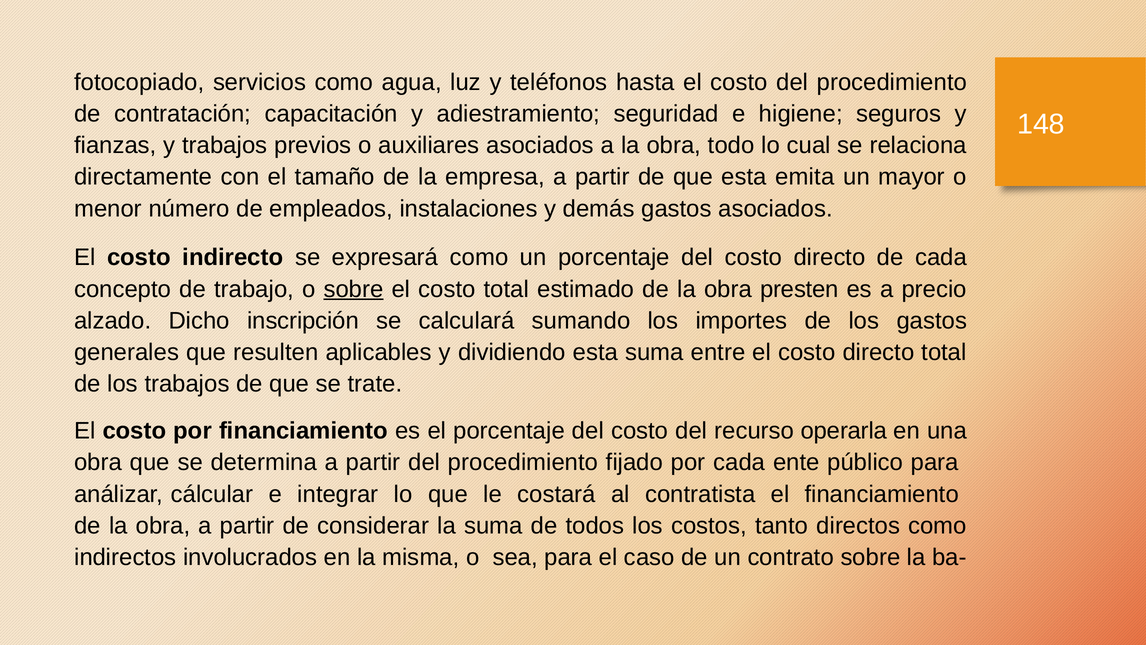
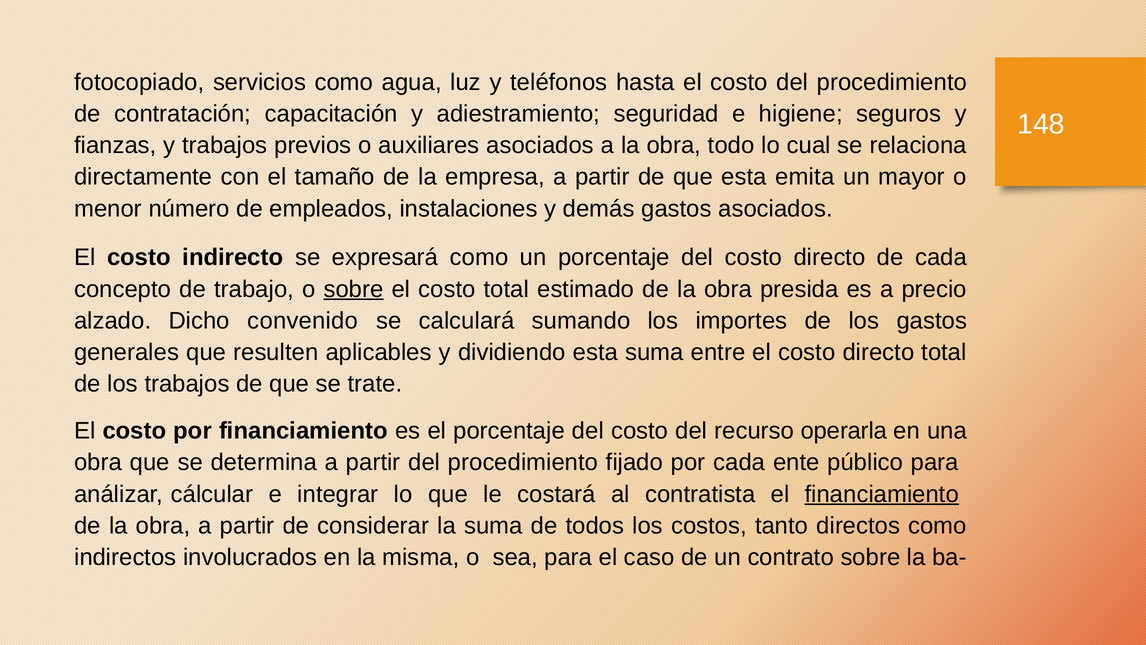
presten: presten -> presida
inscripción: inscripción -> convenido
financiamiento at (882, 494) underline: none -> present
